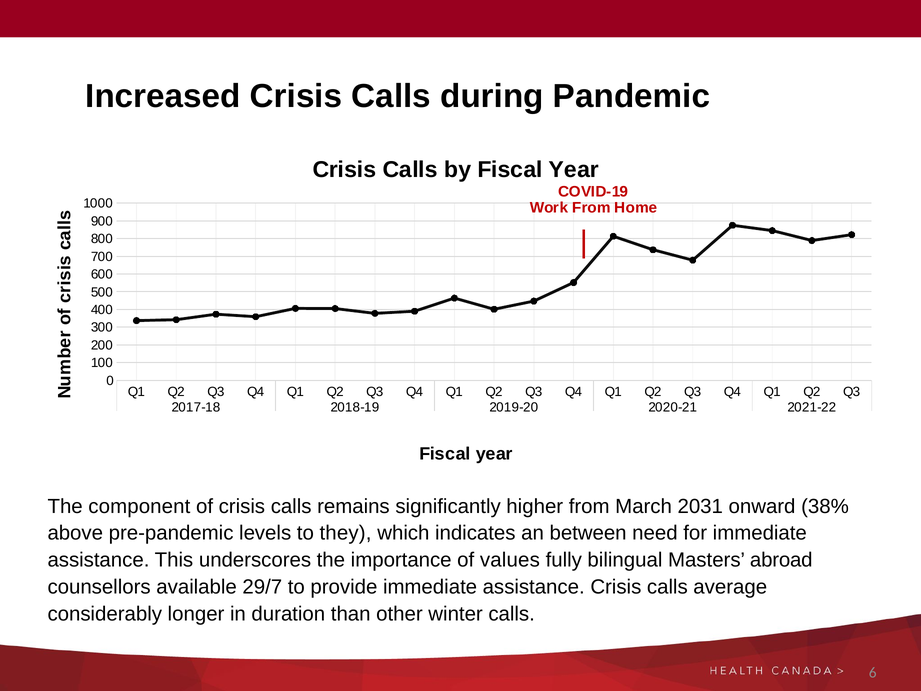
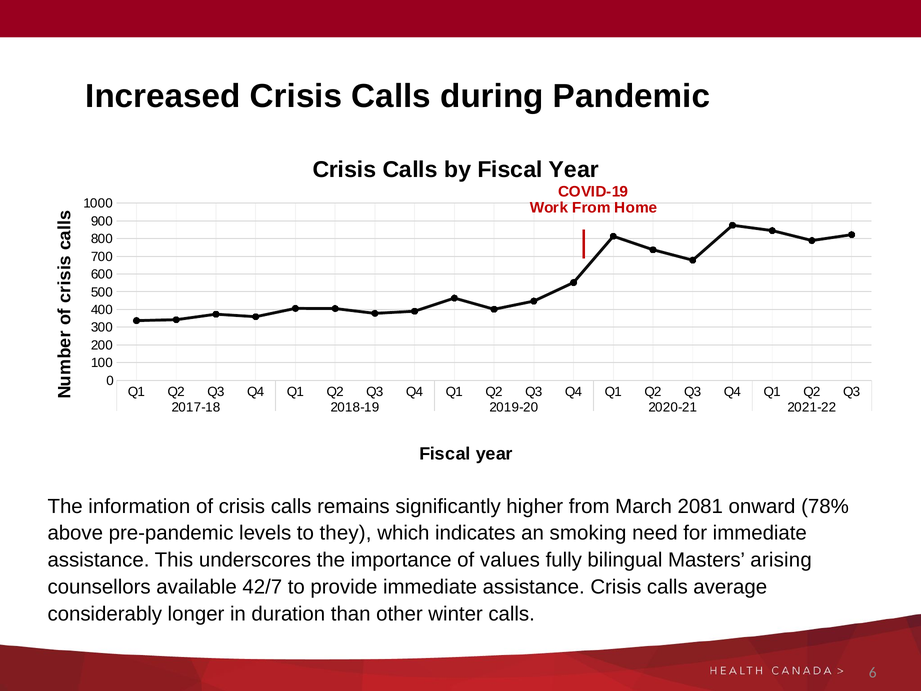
component: component -> information
2031: 2031 -> 2081
38%: 38% -> 78%
between: between -> smoking
abroad: abroad -> arising
29/7: 29/7 -> 42/7
